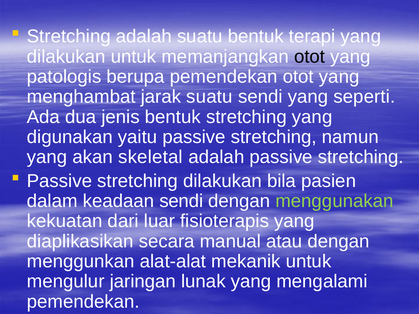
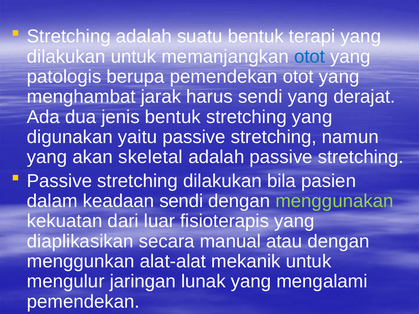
otot at (310, 57) colour: black -> blue
jarak suatu: suatu -> harus
seperti: seperti -> derajat
